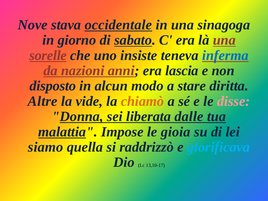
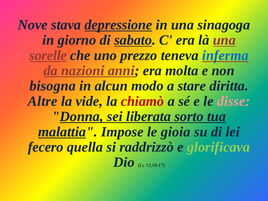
occidentale: occidentale -> depressione
insiste: insiste -> prezzo
lascia: lascia -> molta
disposto: disposto -> bisogna
chiamò colour: orange -> red
dalle: dalle -> sorto
siamo: siamo -> fecero
glorificava colour: light blue -> light green
